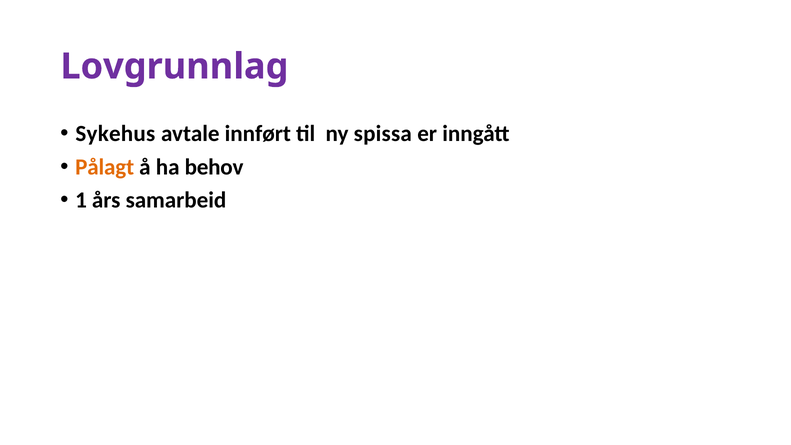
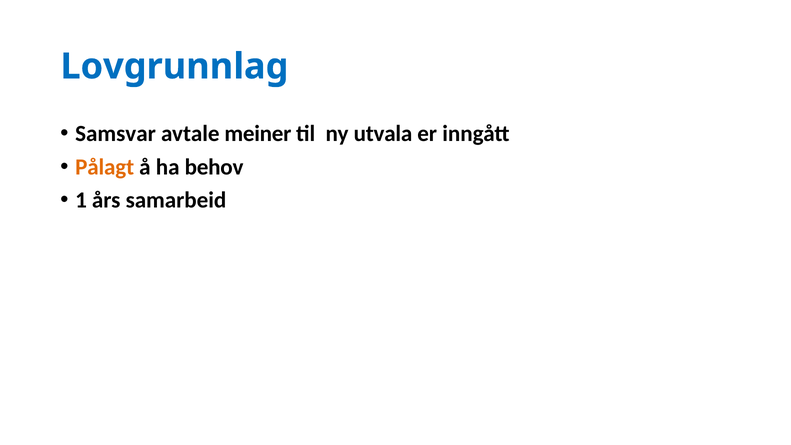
Lovgrunnlag colour: purple -> blue
Sykehus: Sykehus -> Samsvar
innført: innført -> meiner
spissa: spissa -> utvala
